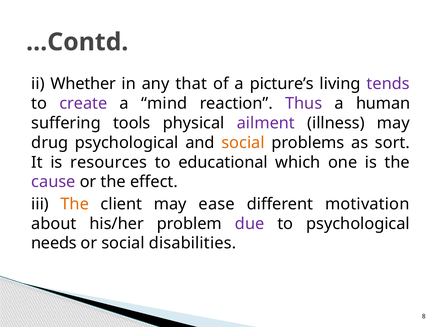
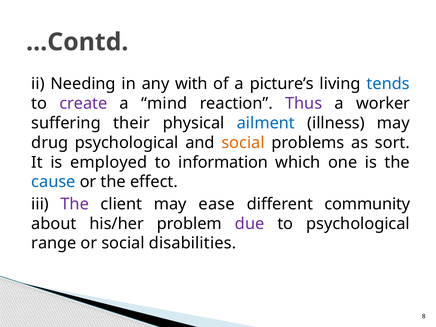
Whether: Whether -> Needing
that: that -> with
tends colour: purple -> blue
human: human -> worker
tools: tools -> their
ailment colour: purple -> blue
resources: resources -> employed
educational: educational -> information
cause colour: purple -> blue
The at (75, 204) colour: orange -> purple
motivation: motivation -> community
needs: needs -> range
